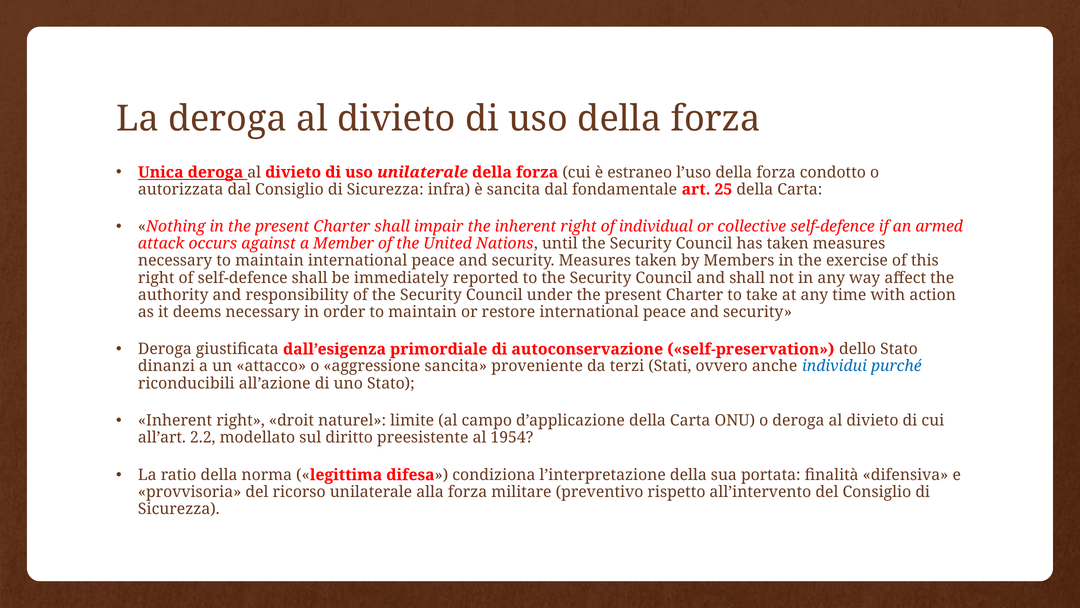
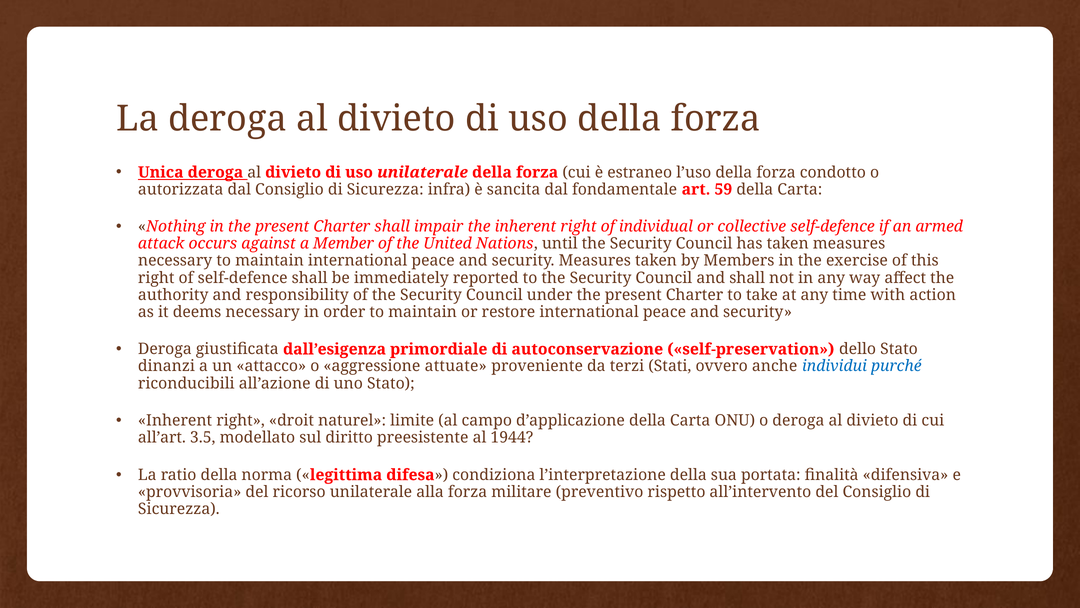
25: 25 -> 59
aggressione sancita: sancita -> attuate
2.2: 2.2 -> 3.5
1954: 1954 -> 1944
